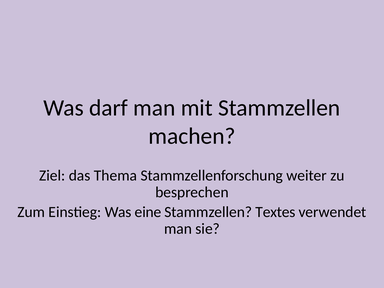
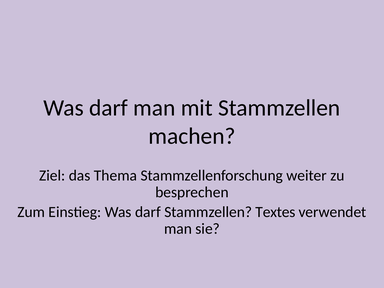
Einstieg Was eine: eine -> darf
